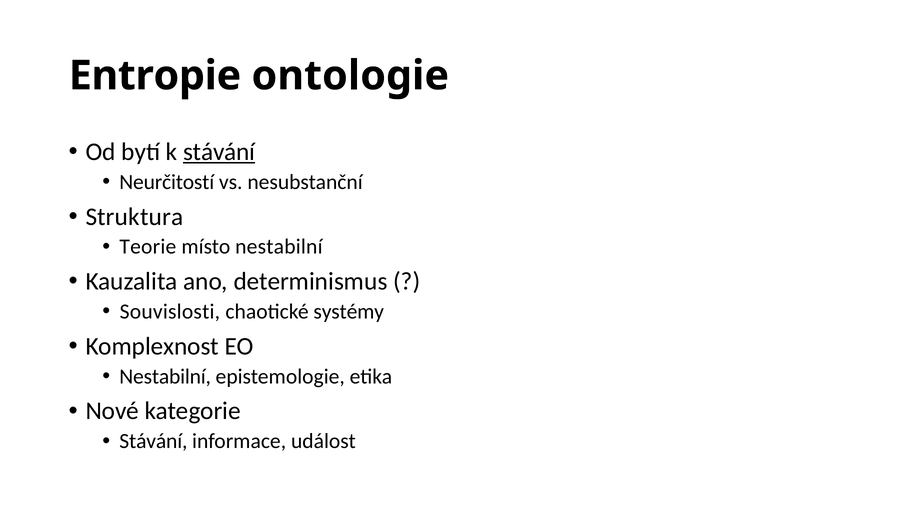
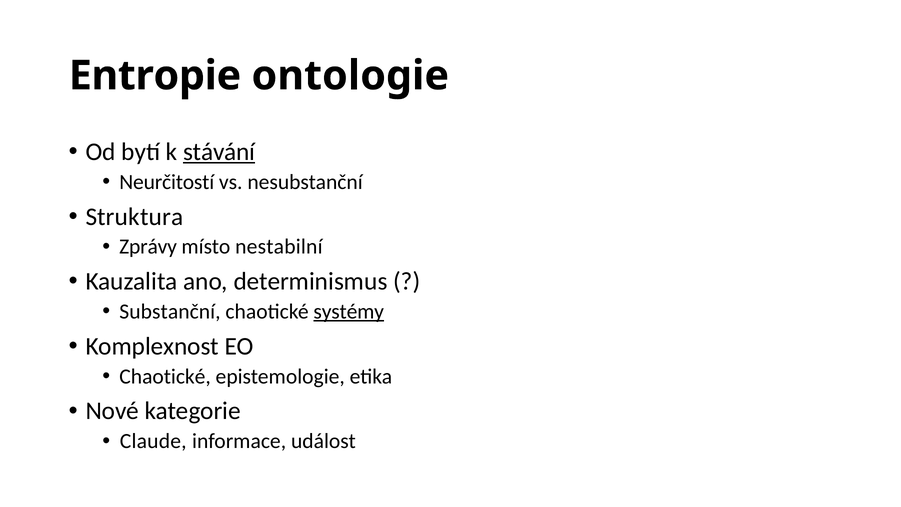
Teorie: Teorie -> Zprávy
Souvislosti: Souvislosti -> Substanční
systémy underline: none -> present
Nestabilní at (165, 376): Nestabilní -> Chaotické
Stávání at (153, 441): Stávání -> Claude
